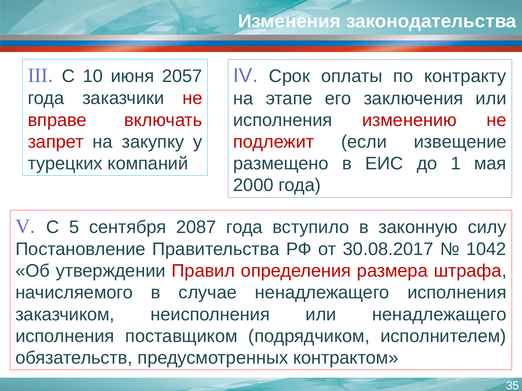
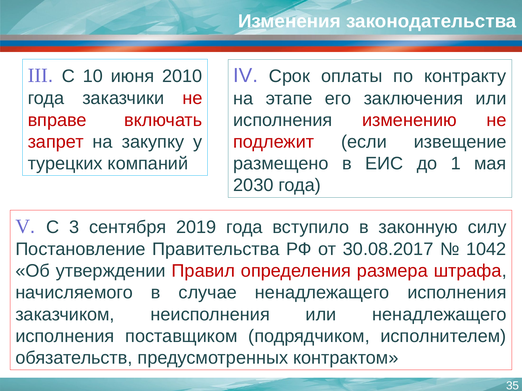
2057: 2057 -> 2010
2000: 2000 -> 2030
5: 5 -> 3
2087: 2087 -> 2019
